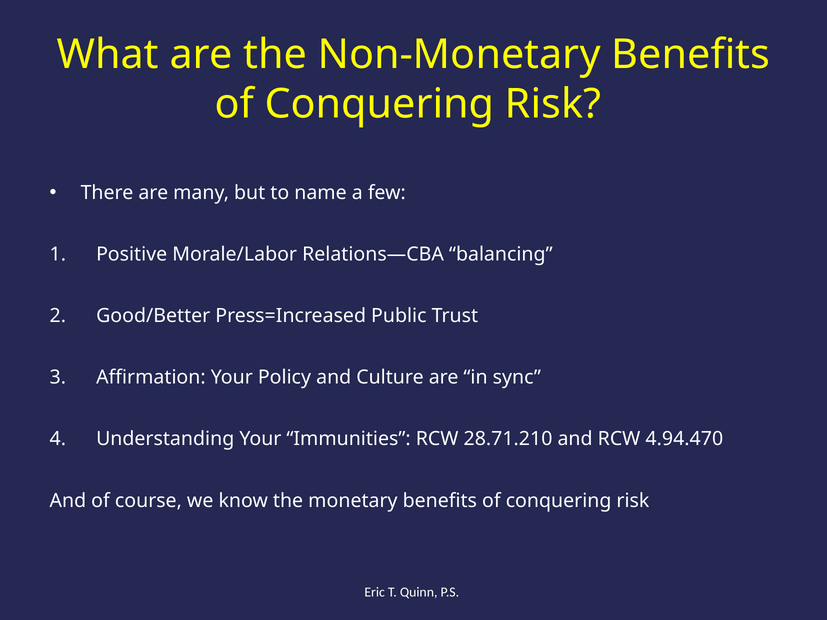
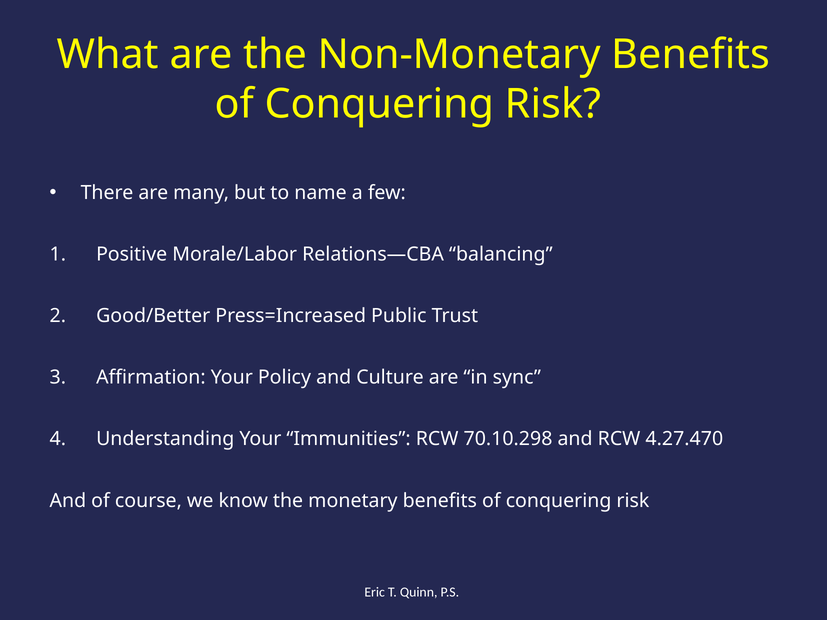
28.71.210: 28.71.210 -> 70.10.298
4.94.470: 4.94.470 -> 4.27.470
